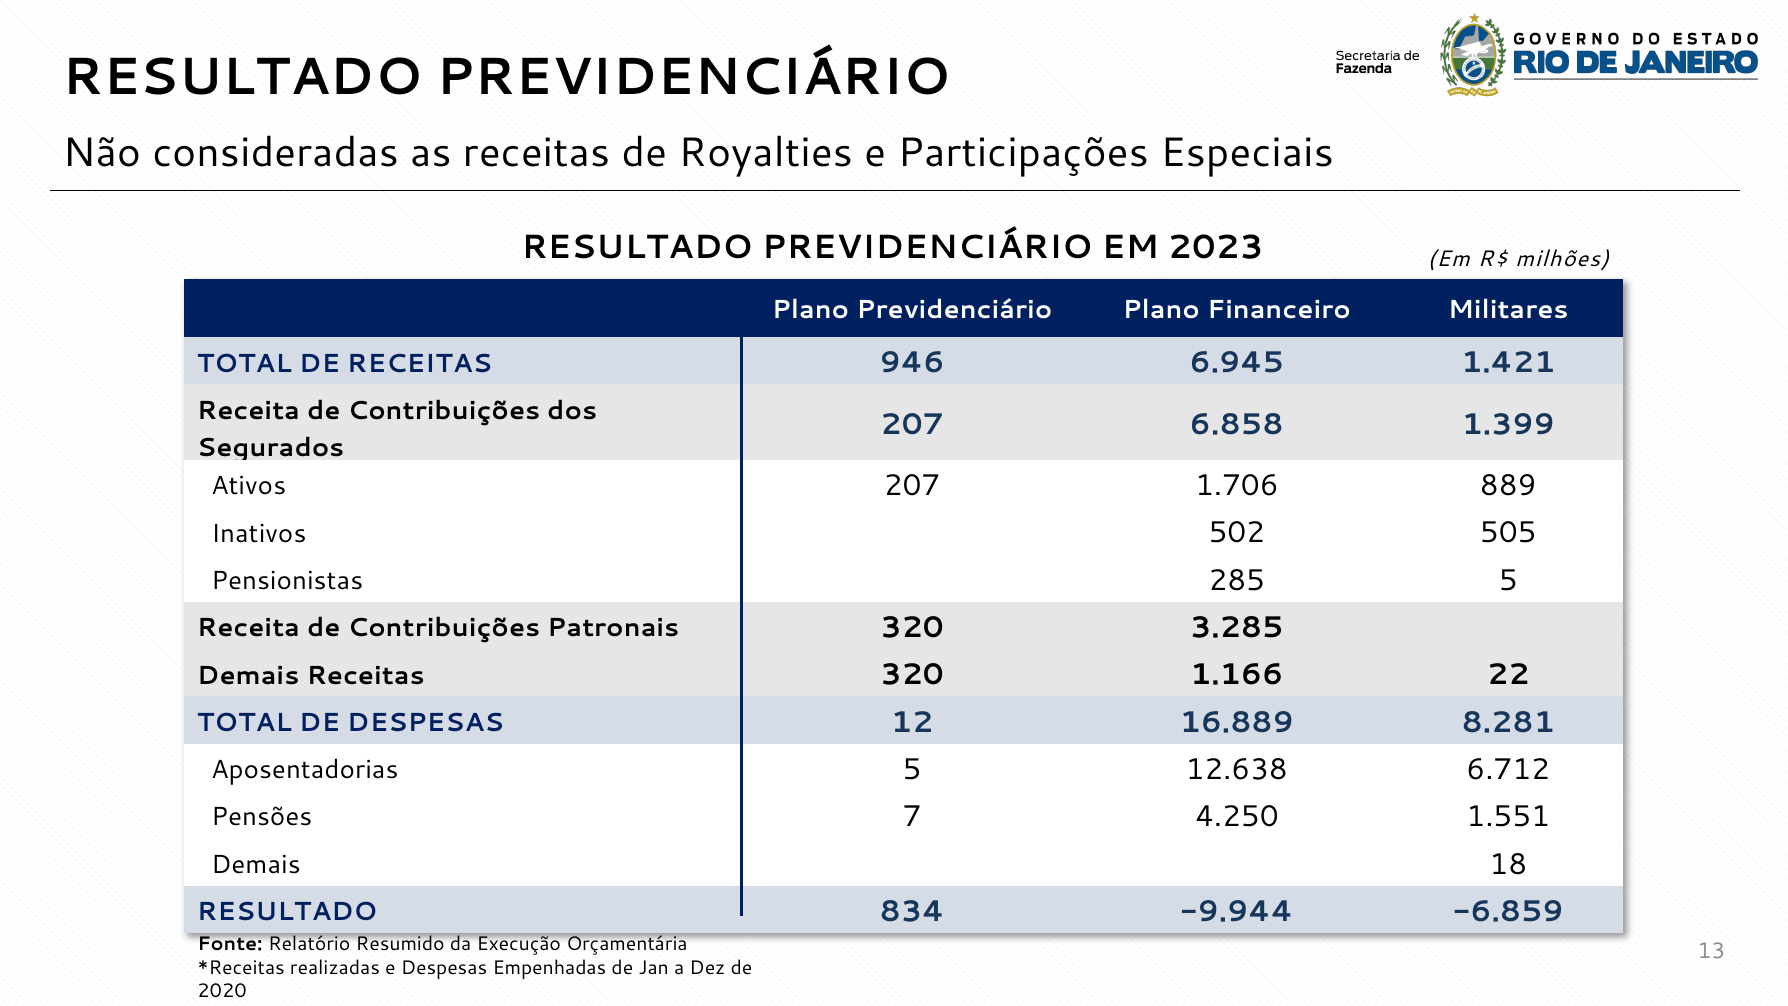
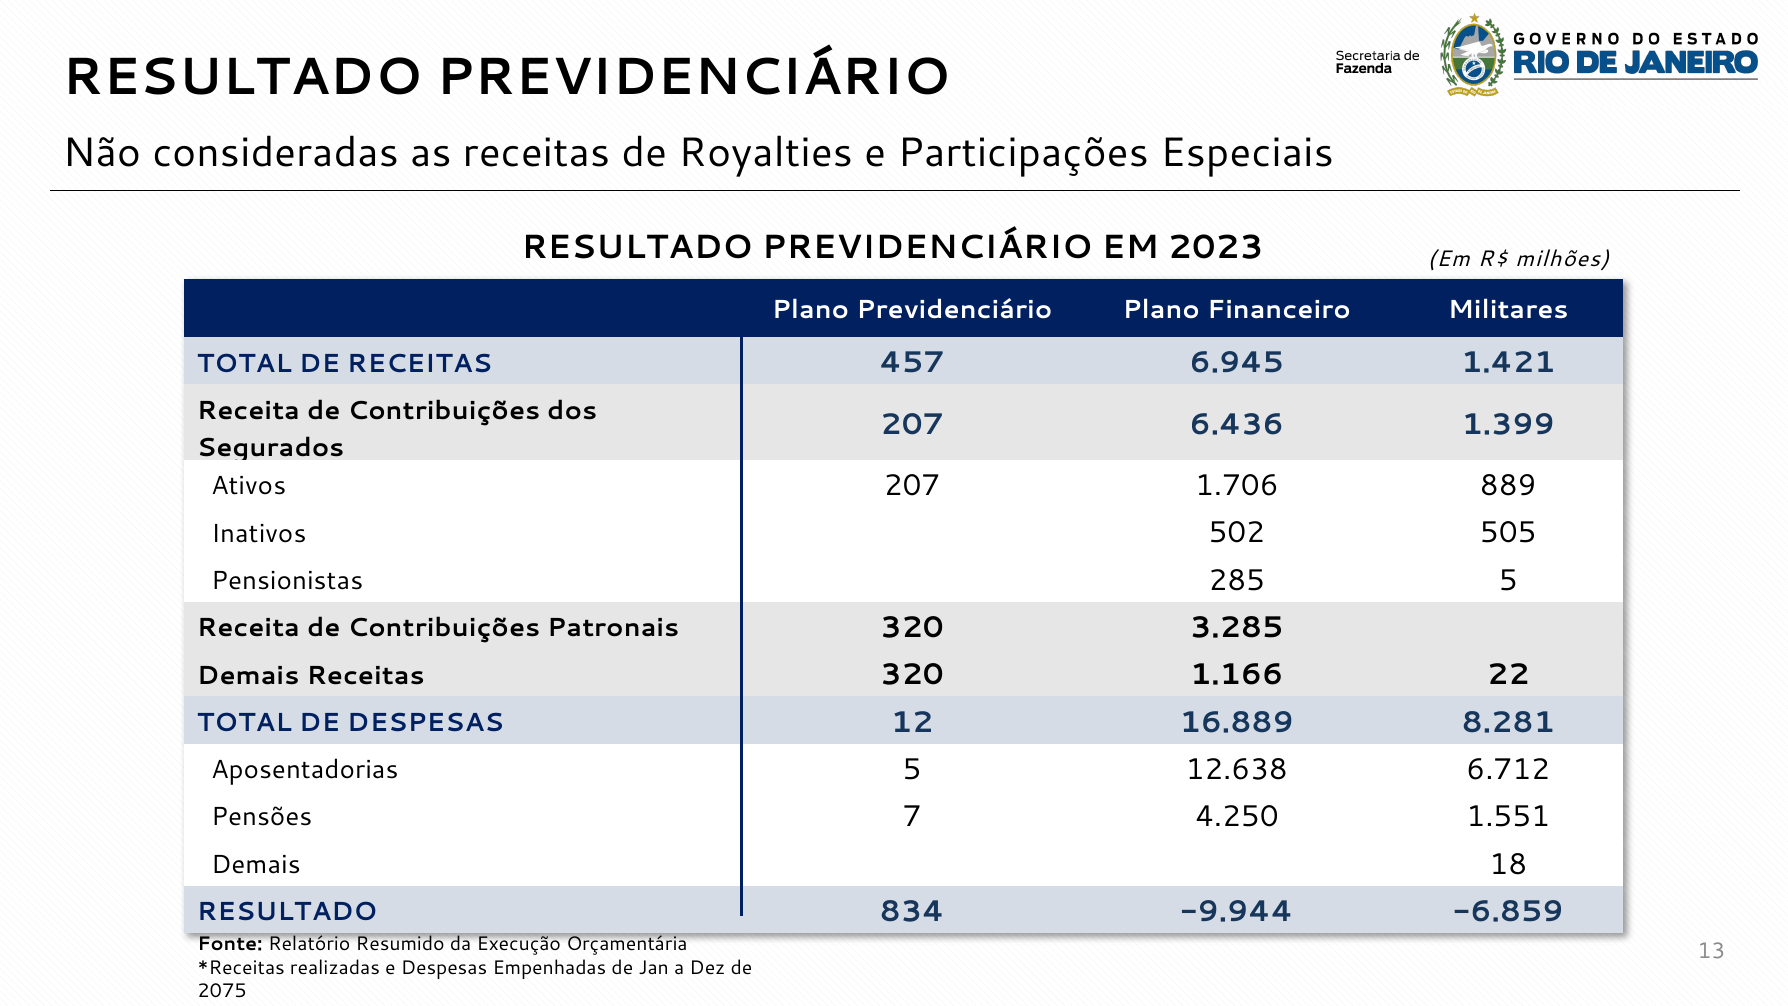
946: 946 -> 457
6.858: 6.858 -> 6.436
2020: 2020 -> 2075
